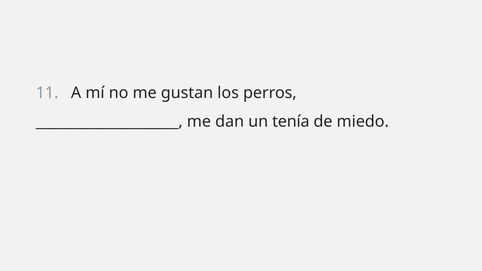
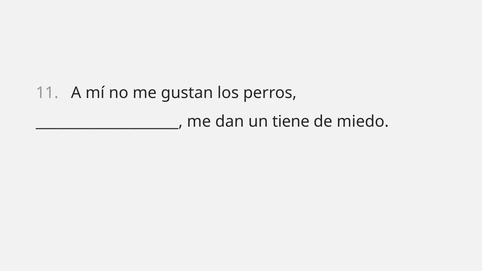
tenía: tenía -> tiene
